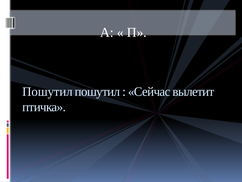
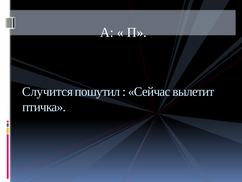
Пошутил at (47, 91): Пошутил -> Случится
